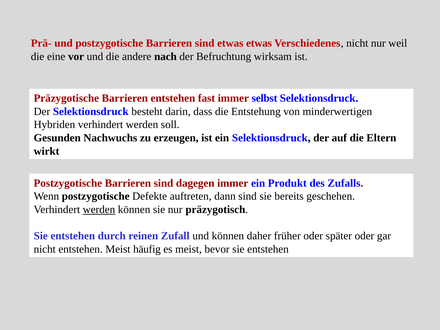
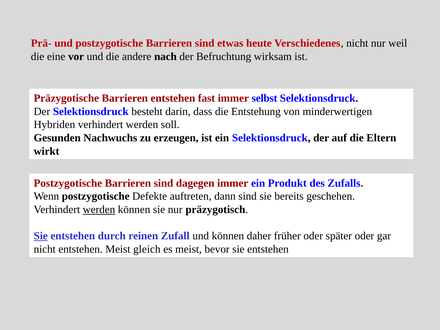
etwas etwas: etwas -> heute
Sie at (41, 236) underline: none -> present
häufig: häufig -> gleich
